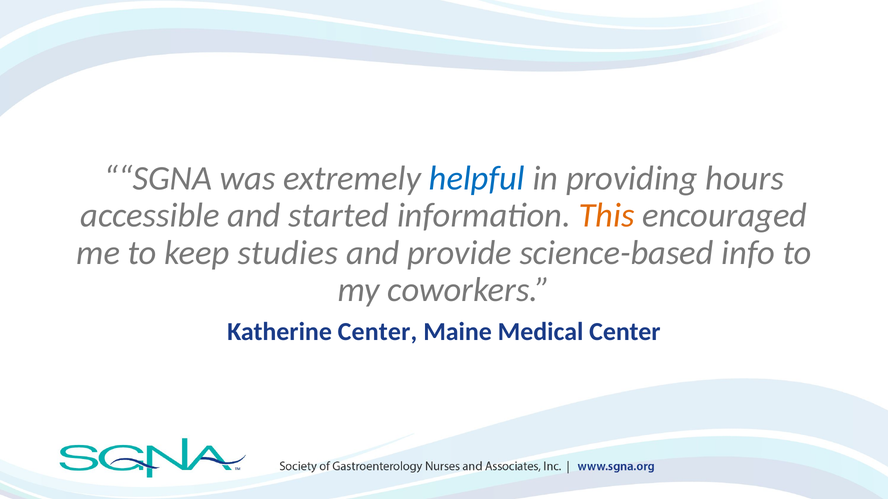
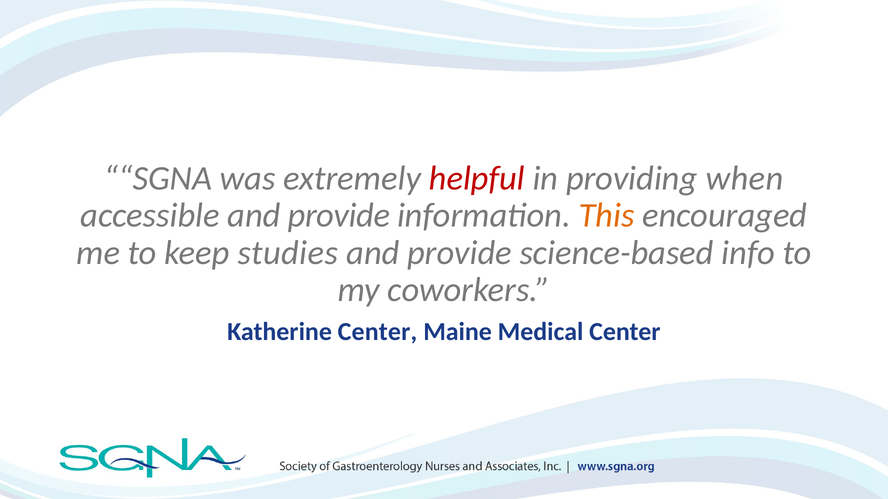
helpful colour: blue -> red
hours: hours -> when
accessible and started: started -> provide
